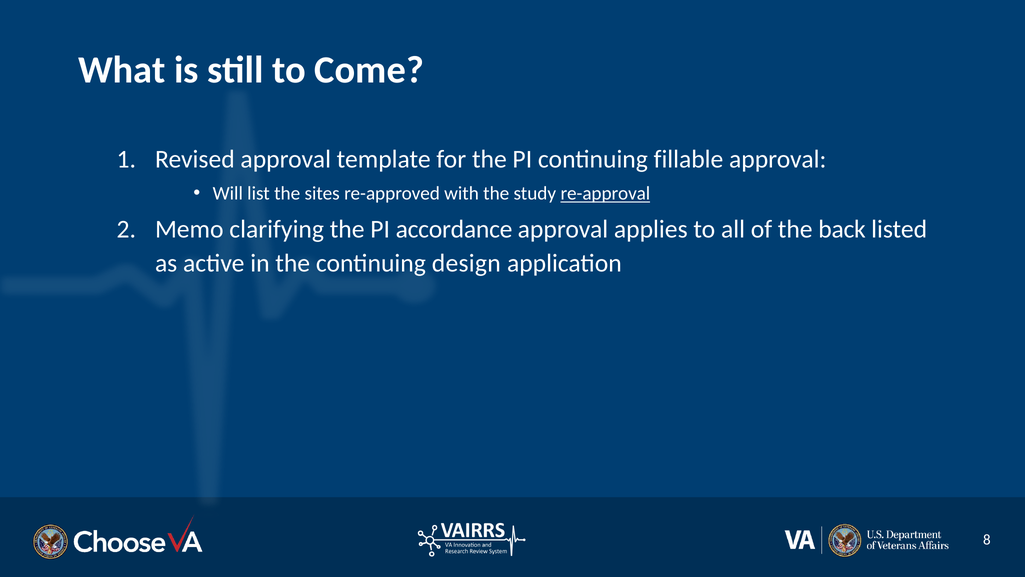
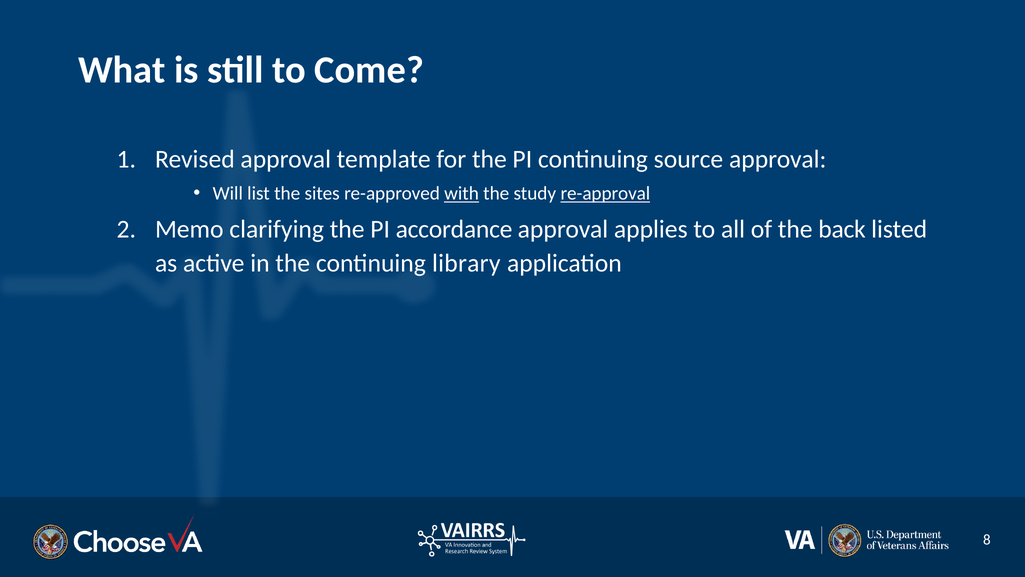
fillable: fillable -> source
with underline: none -> present
design: design -> library
